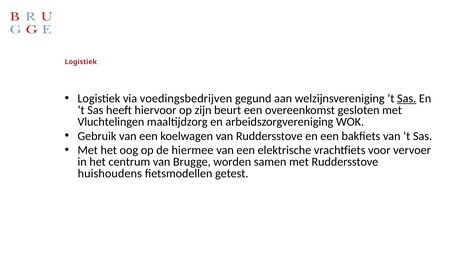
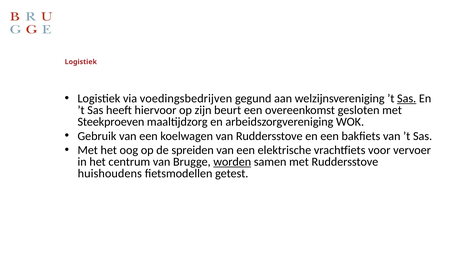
Vluchtelingen: Vluchtelingen -> Steekproeven
hiermee: hiermee -> spreiden
worden underline: none -> present
